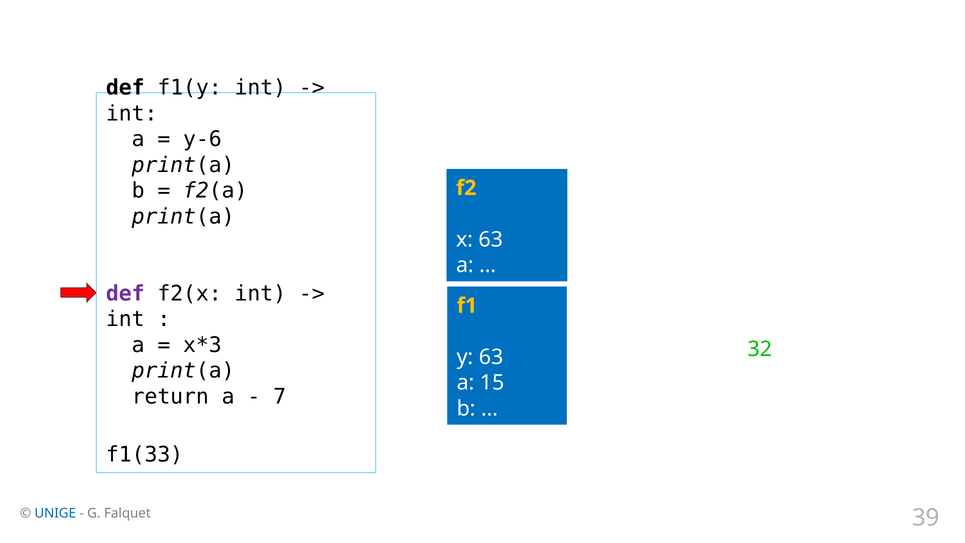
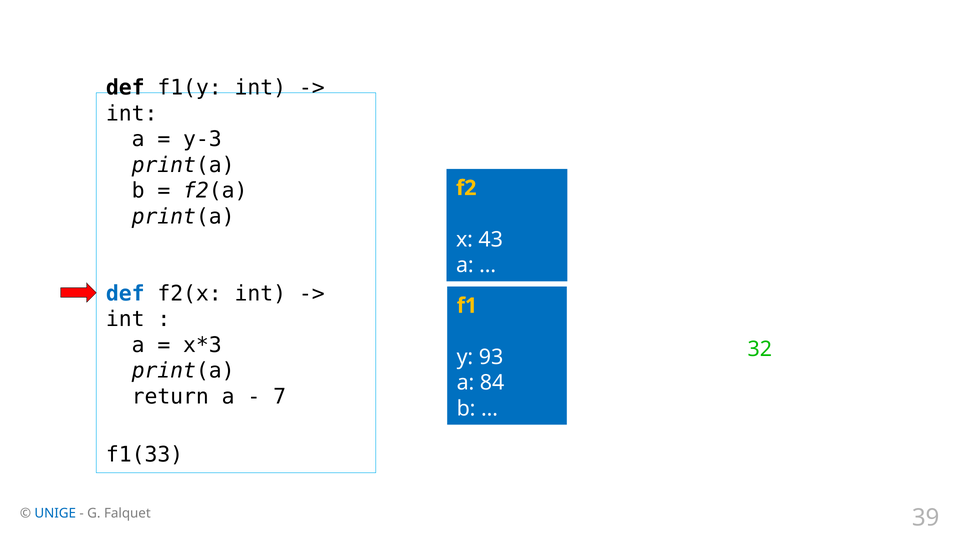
y-6: y-6 -> y-3
x 63: 63 -> 43
def at (125, 294) colour: purple -> blue
y 63: 63 -> 93
15: 15 -> 84
